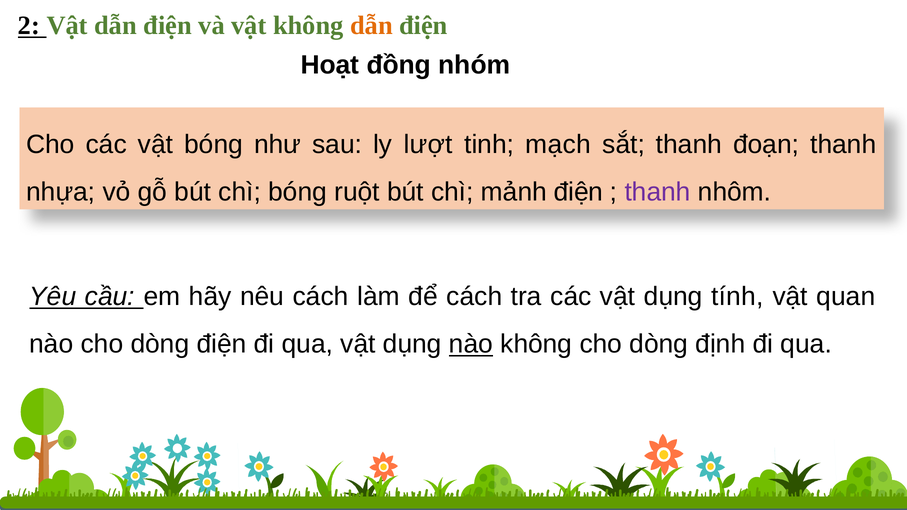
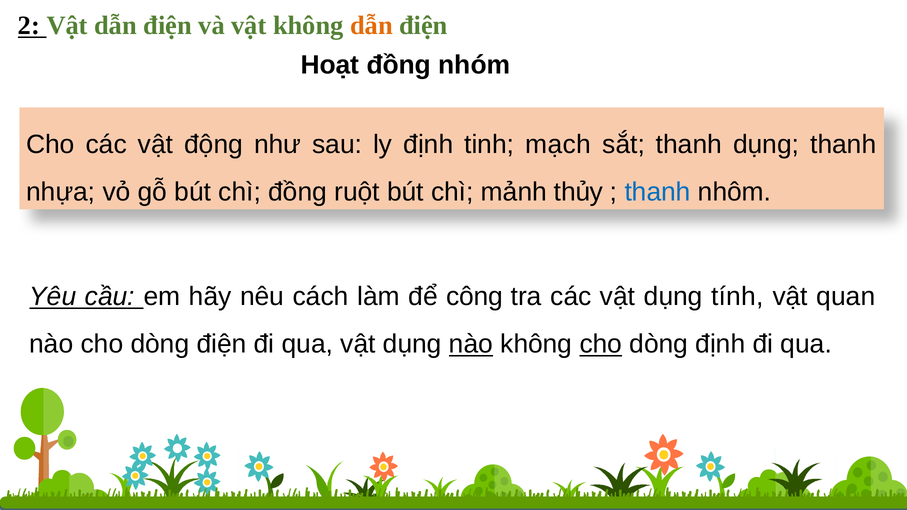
vật bóng: bóng -> động
ly lượt: lượt -> định
thanh đoạn: đoạn -> dụng
chì bóng: bóng -> đồng
mảnh điện: điện -> thủy
thanh at (658, 192) colour: purple -> blue
để cách: cách -> công
cho at (601, 344) underline: none -> present
